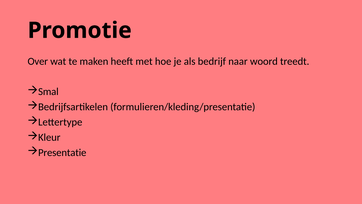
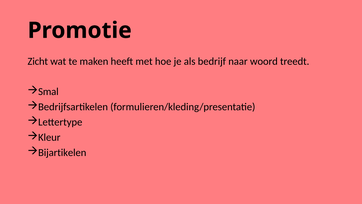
Over: Over -> Zicht
Presentatie: Presentatie -> Bijartikelen
